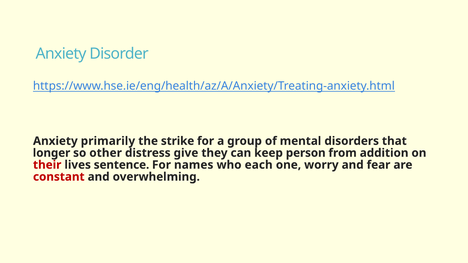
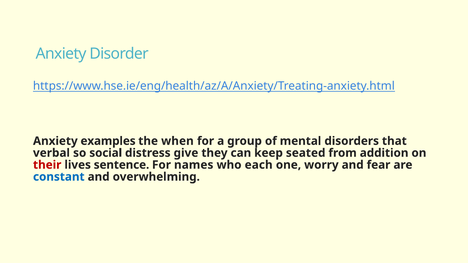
primarily: primarily -> examples
strike: strike -> when
longer: longer -> verbal
other: other -> social
person: person -> seated
constant colour: red -> blue
